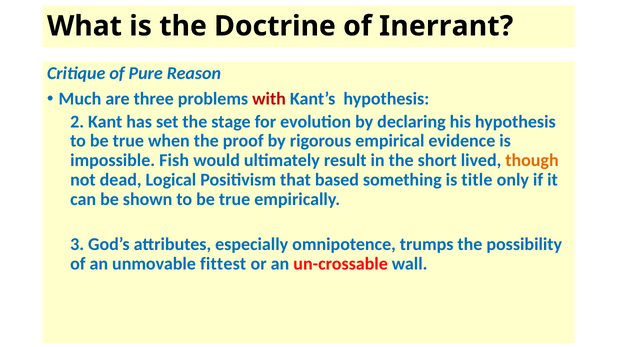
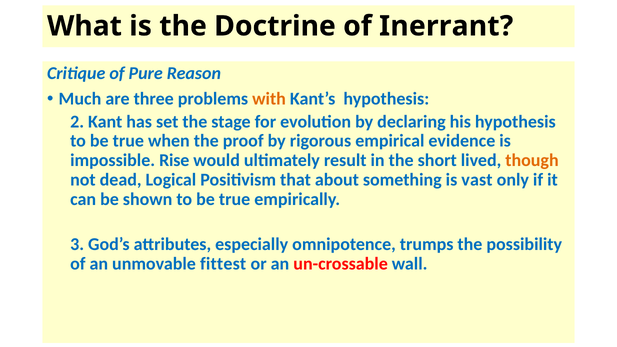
with colour: red -> orange
Fish: Fish -> Rise
based: based -> about
title: title -> vast
